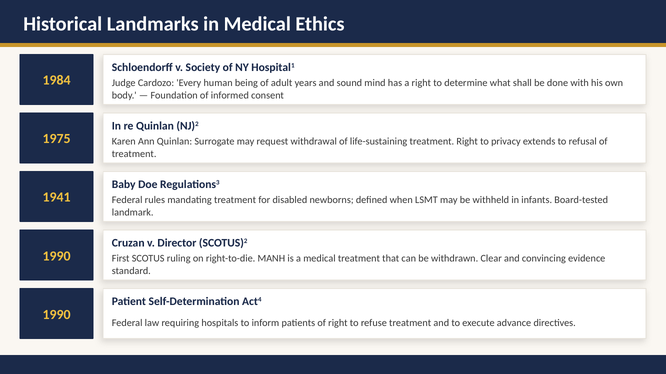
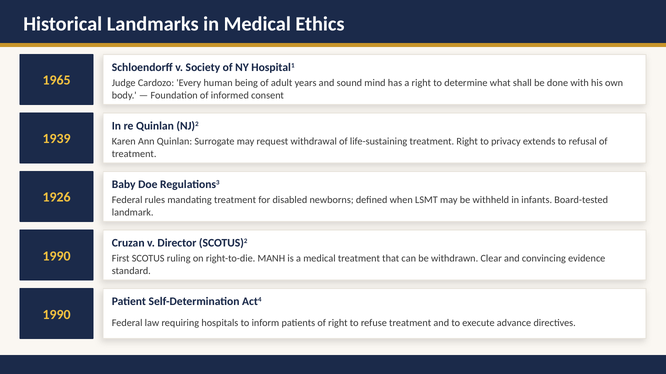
1984: 1984 -> 1965
1975: 1975 -> 1939
1941: 1941 -> 1926
